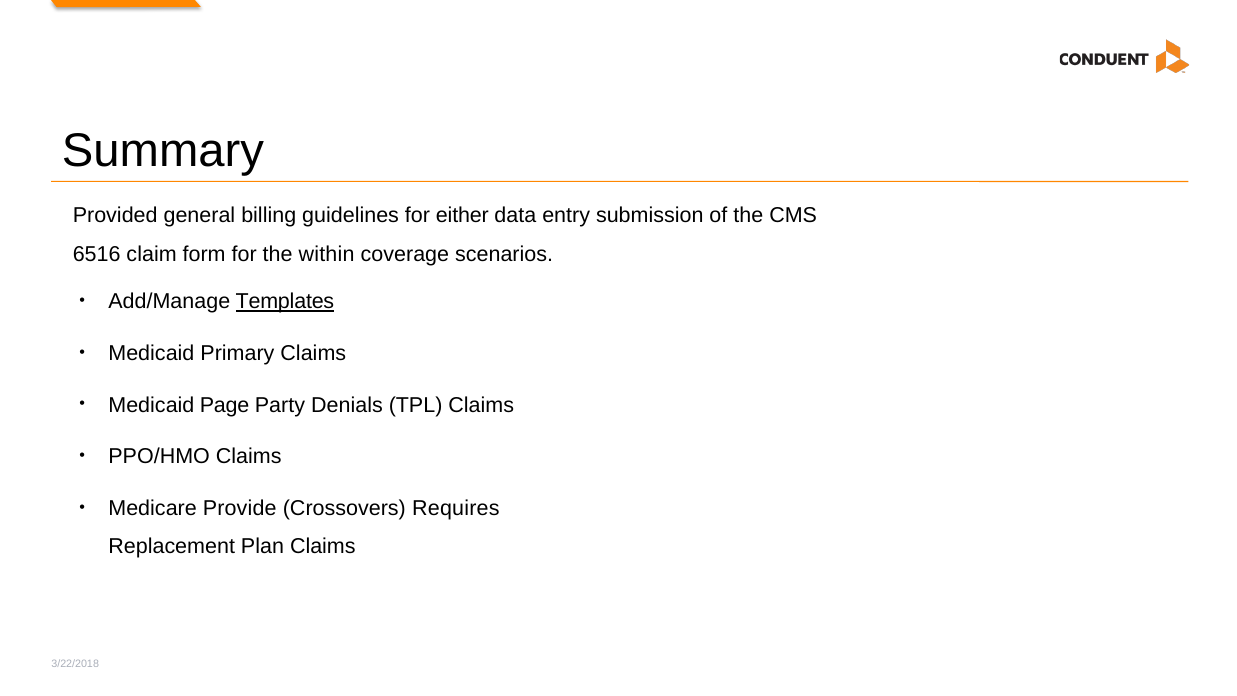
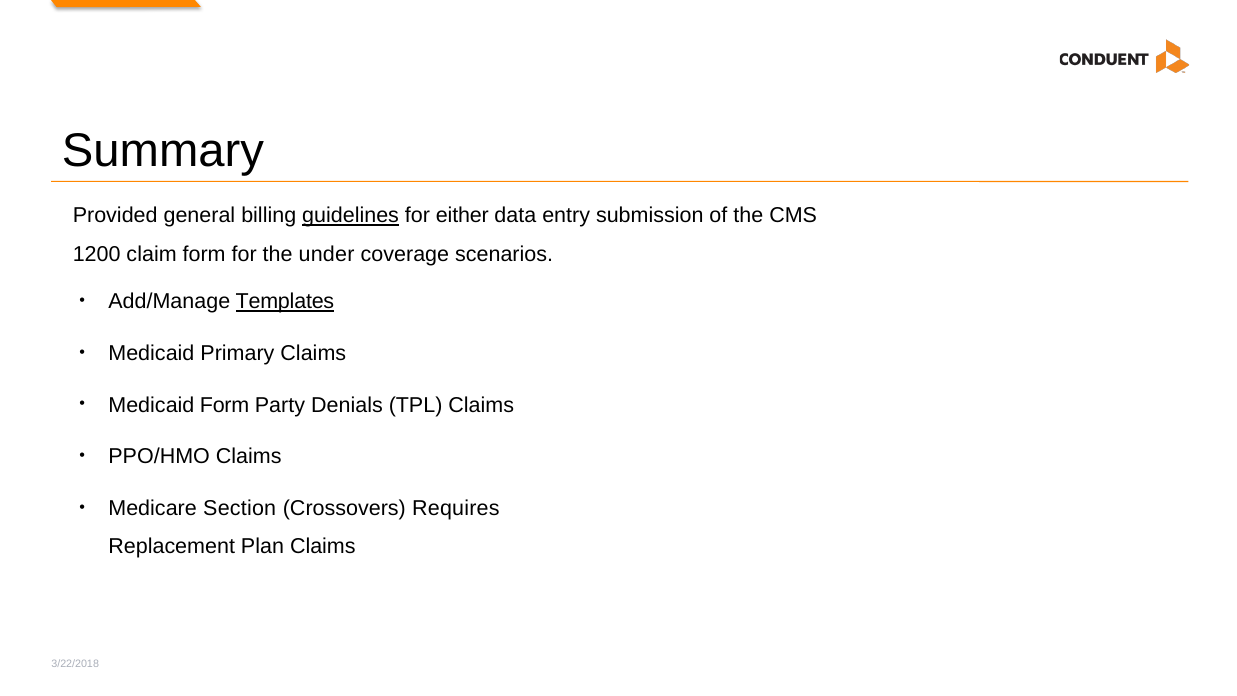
guidelines underline: none -> present
6516: 6516 -> 1200
within: within -> under
Medicaid Page: Page -> Form
Provide: Provide -> Section
